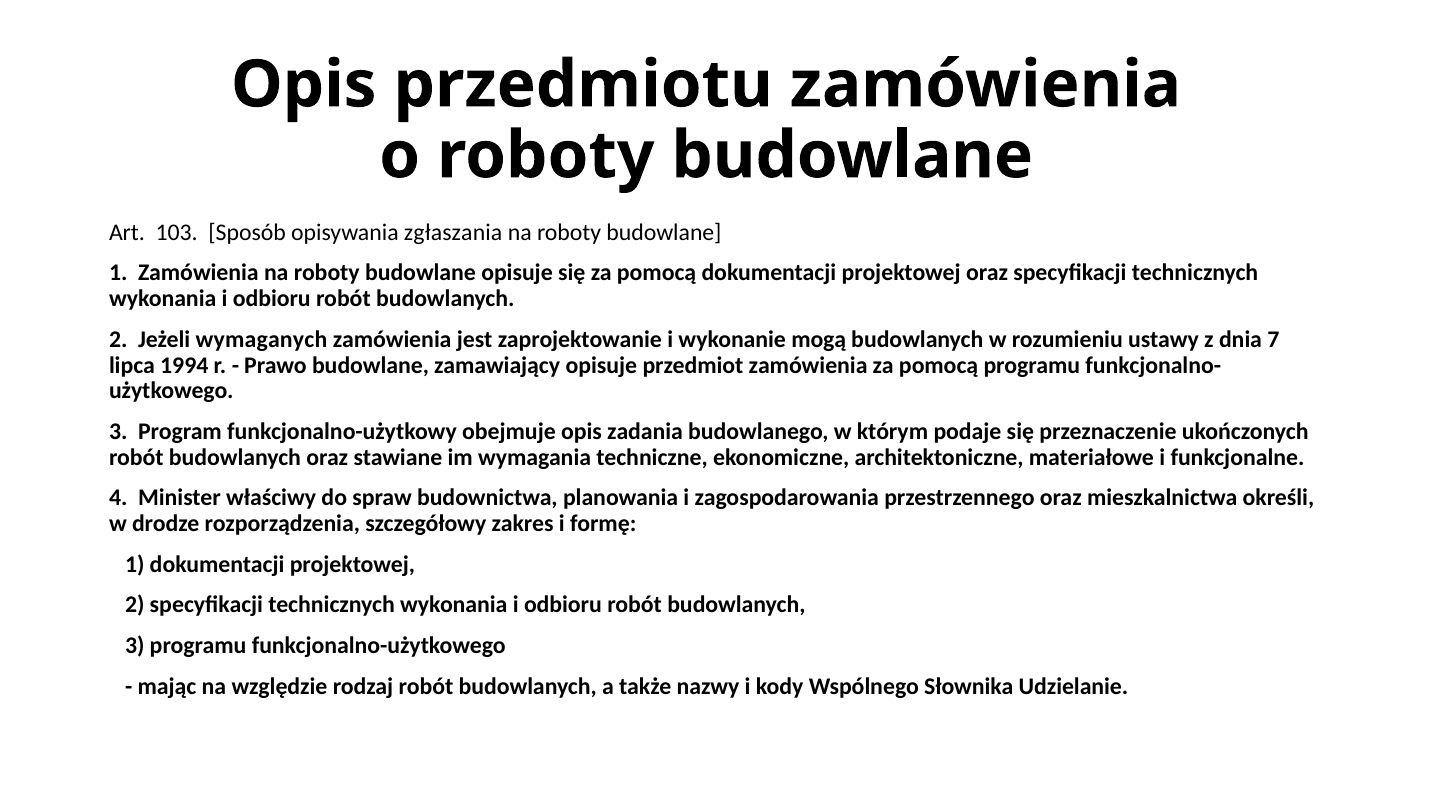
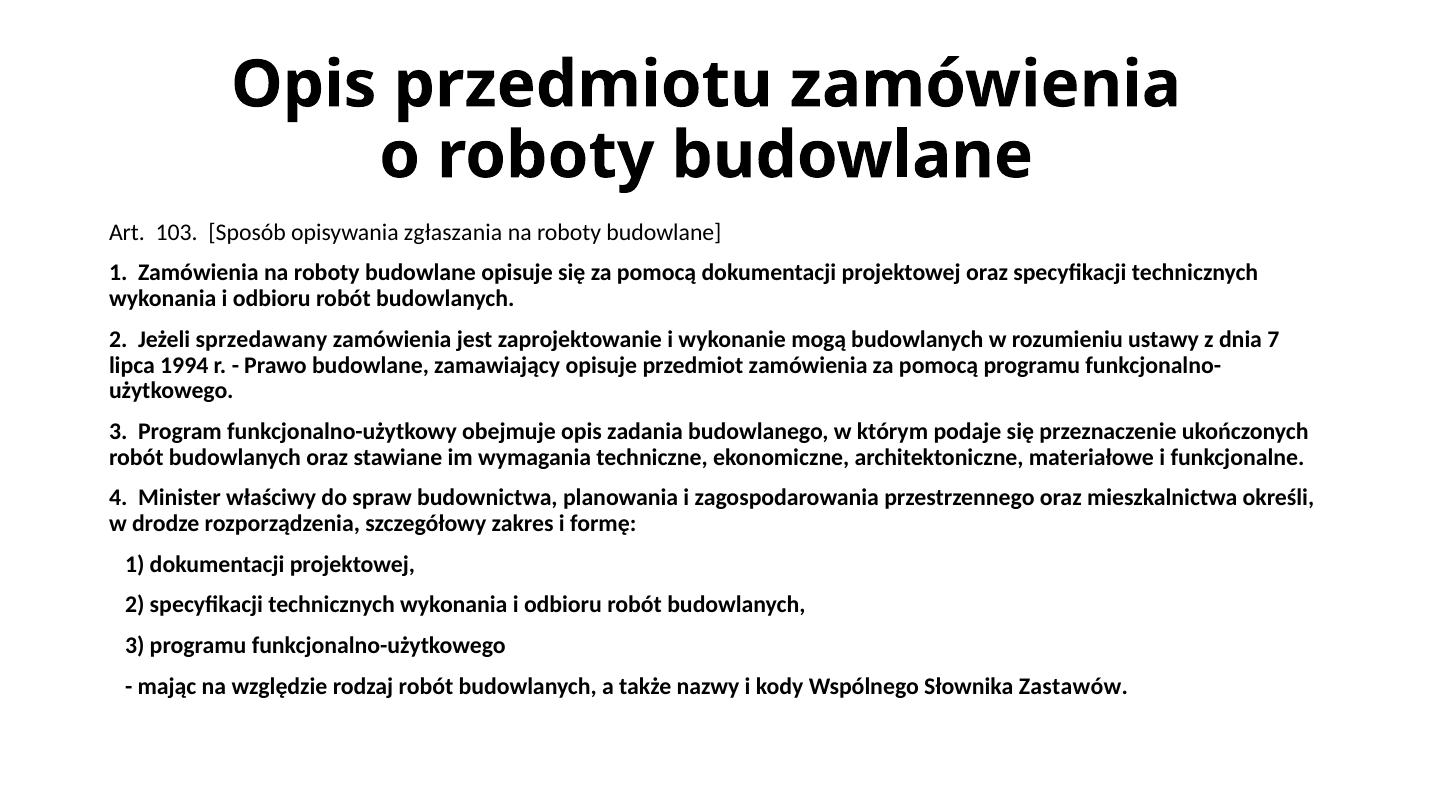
wymaganych: wymaganych -> sprzedawany
Udzielanie: Udzielanie -> Zastawów
